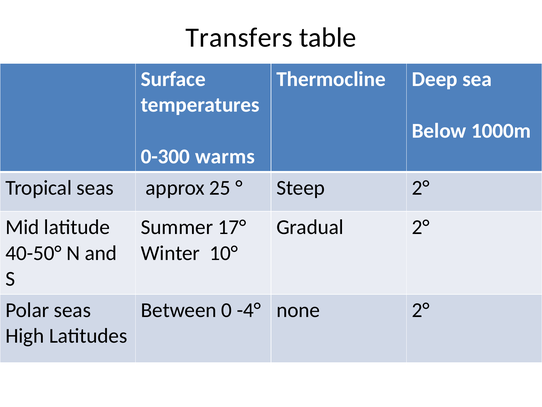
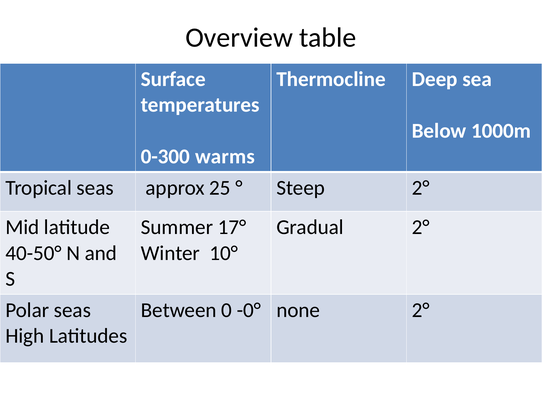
Transfers: Transfers -> Overview
-4°: -4° -> -0°
